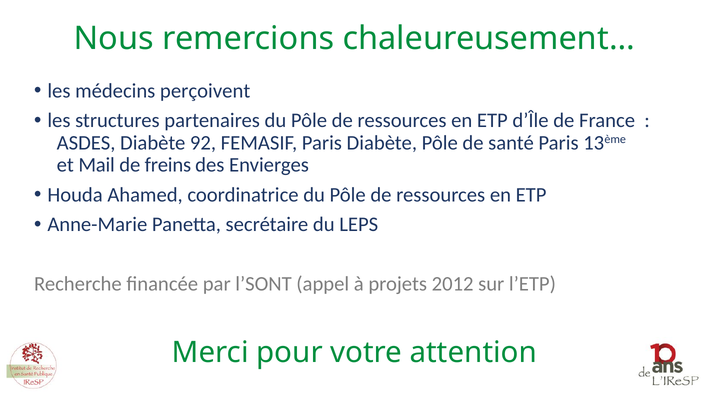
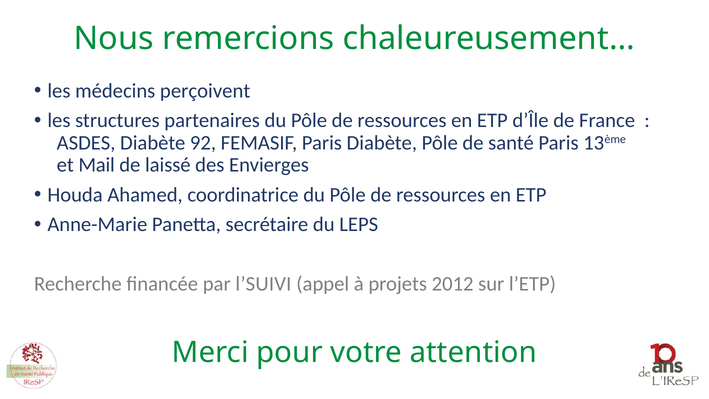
freins: freins -> laissé
l’SONT: l’SONT -> l’SUIVI
